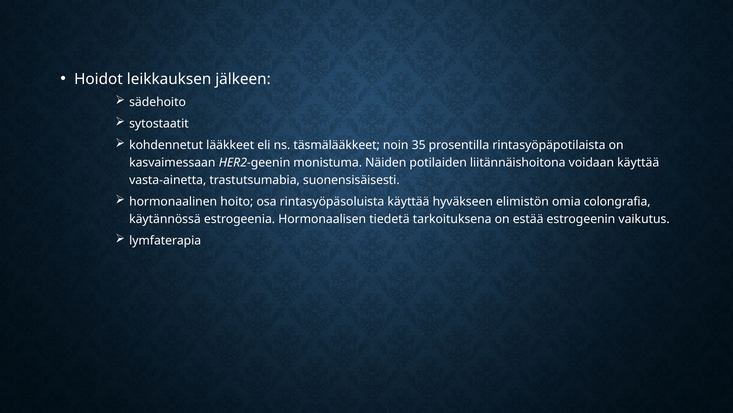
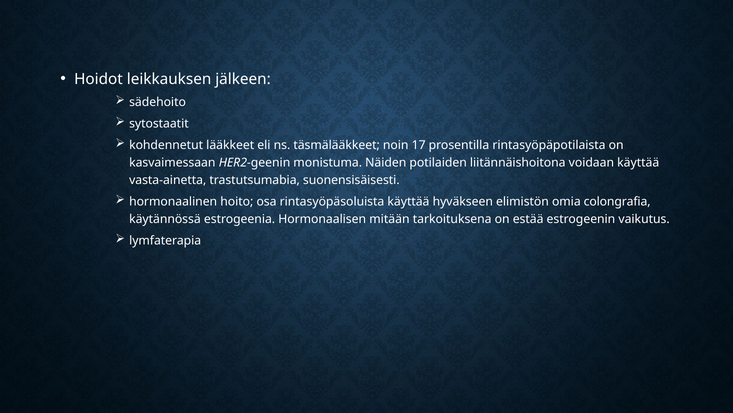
35: 35 -> 17
tiedetä: tiedetä -> mitään
